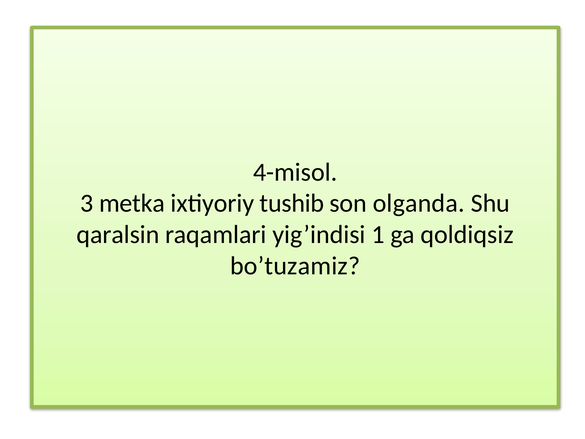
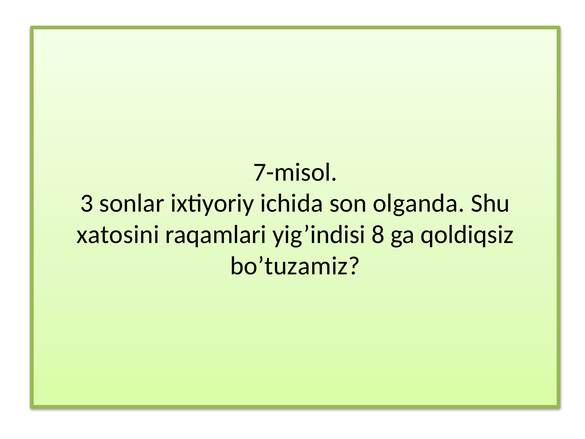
4-misol: 4-misol -> 7-misol
metka: metka -> sonlar
tushib: tushib -> ichida
qaralsin: qaralsin -> xatosini
1: 1 -> 8
